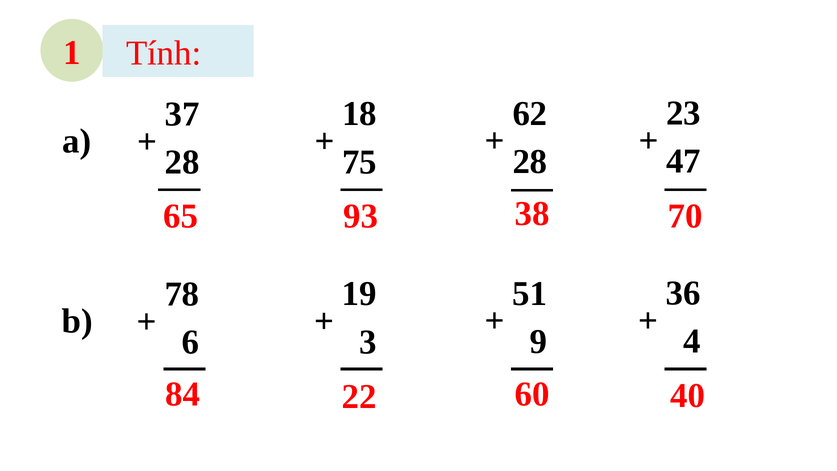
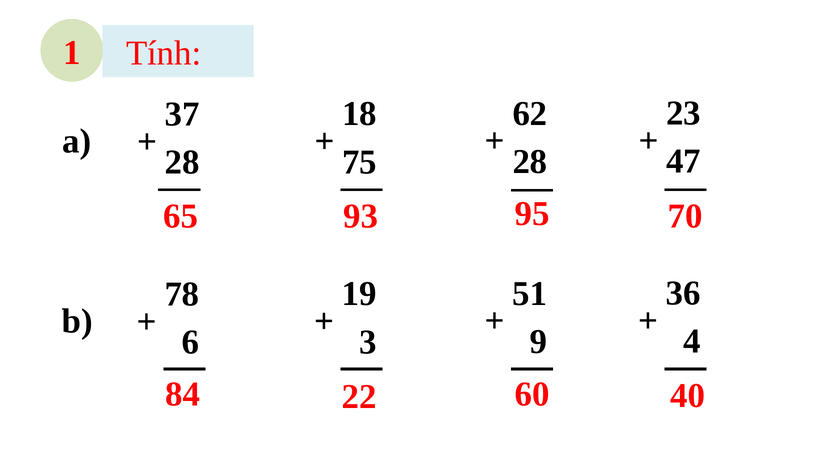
38: 38 -> 95
